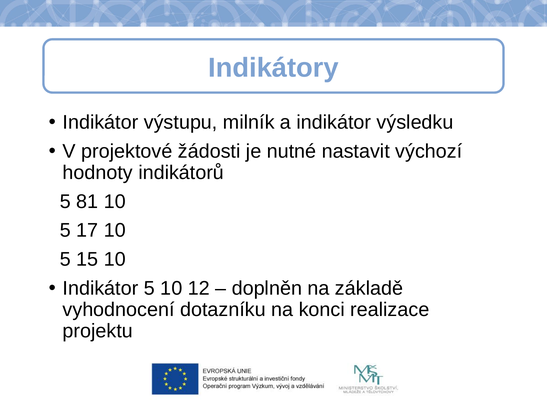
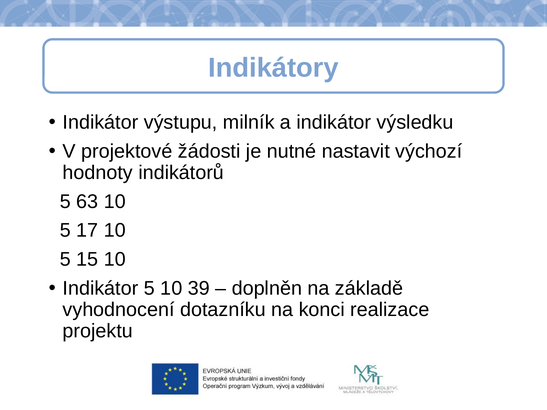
81: 81 -> 63
12: 12 -> 39
